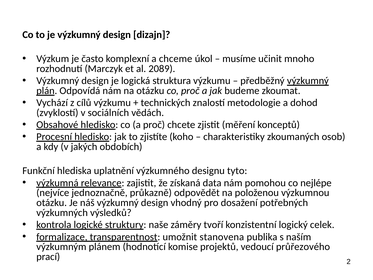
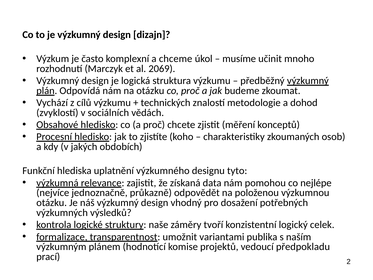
2089: 2089 -> 2069
stanovena: stanovena -> variantami
průřezového: průřezového -> předpokladu
